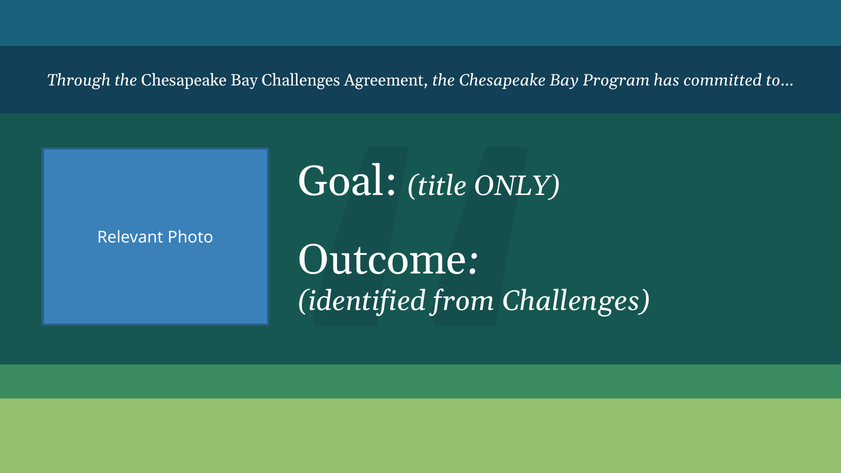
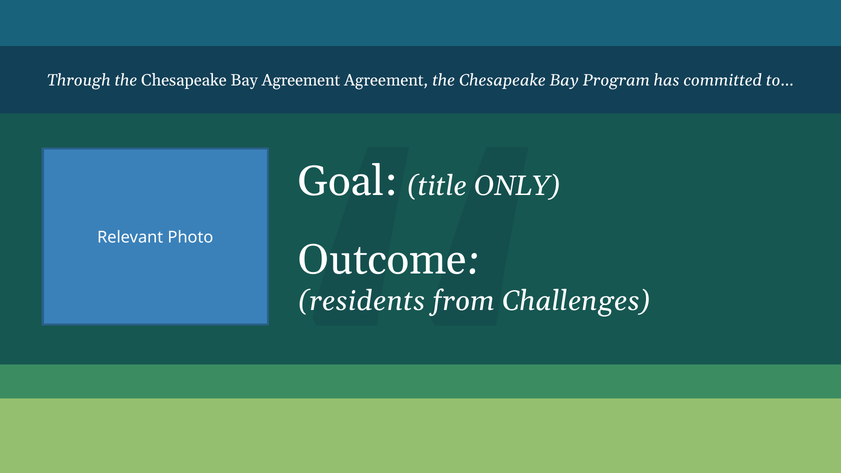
Bay Challenges: Challenges -> Agreement
identified: identified -> residents
